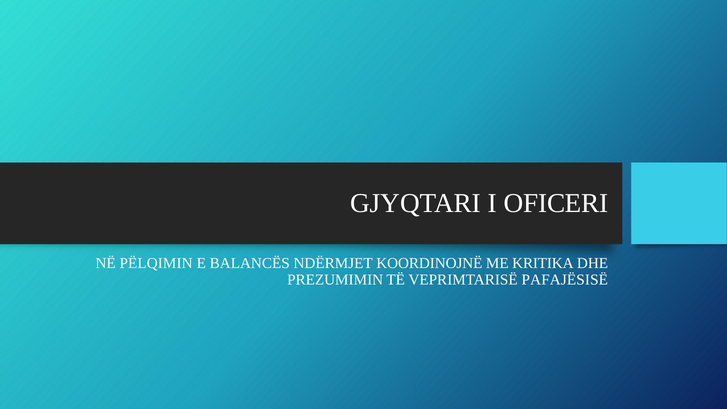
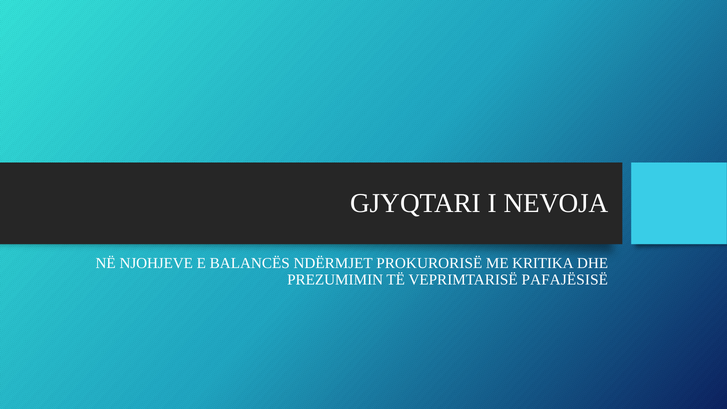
OFICERI: OFICERI -> NEVOJA
PËLQIMIN: PËLQIMIN -> NJOHJEVE
KOORDINOJNË: KOORDINOJNË -> PROKURORISË
